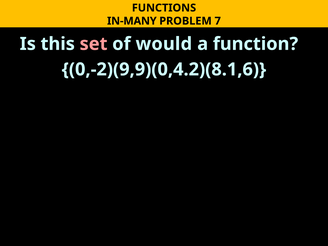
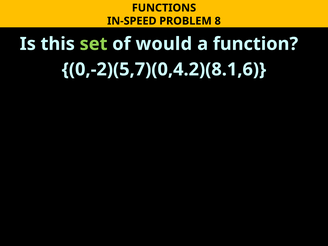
IN-MANY: IN-MANY -> IN-SPEED
7: 7 -> 8
set colour: pink -> light green
0,-2)(9,9)(0,4.2)(8.1,6: 0,-2)(9,9)(0,4.2)(8.1,6 -> 0,-2)(5,7)(0,4.2)(8.1,6
